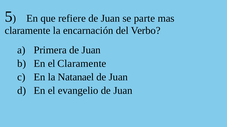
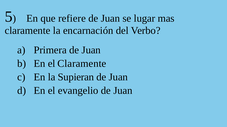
parte: parte -> lugar
Natanael: Natanael -> Supieran
